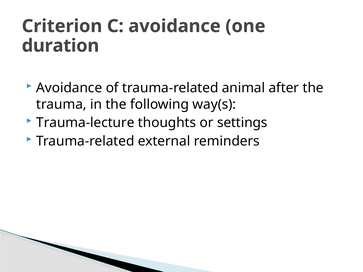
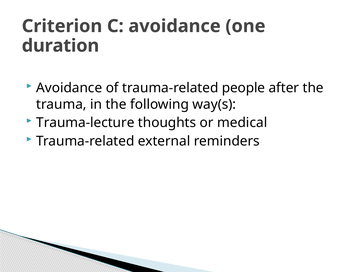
animal: animal -> people
settings: settings -> medical
